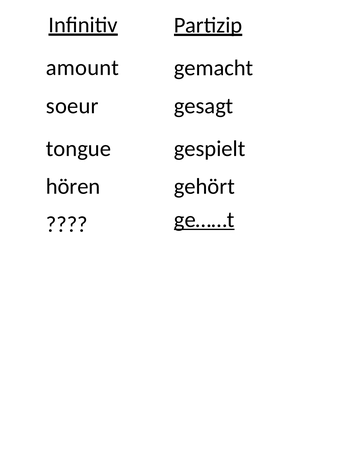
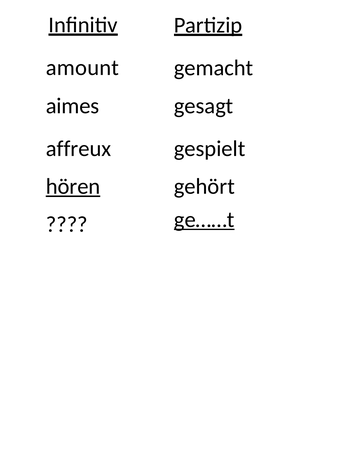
soeur: soeur -> aimes
tongue: tongue -> affreux
hören underline: none -> present
